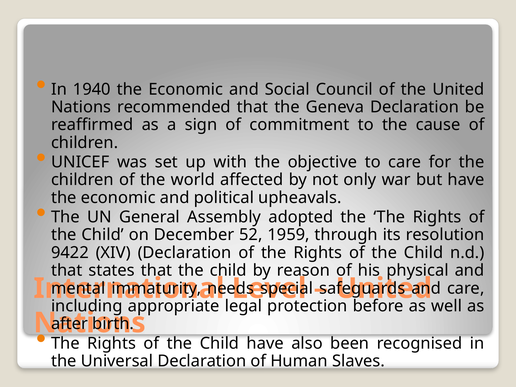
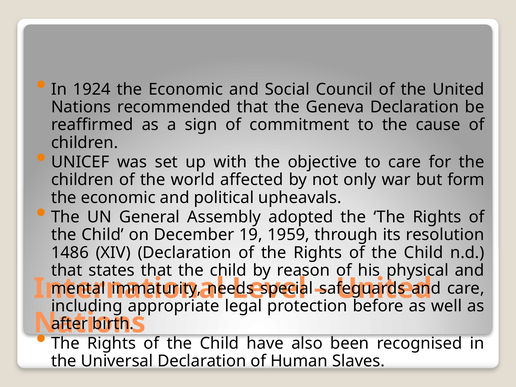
1940: 1940 -> 1924
but have: have -> form
52: 52 -> 19
9422: 9422 -> 1486
